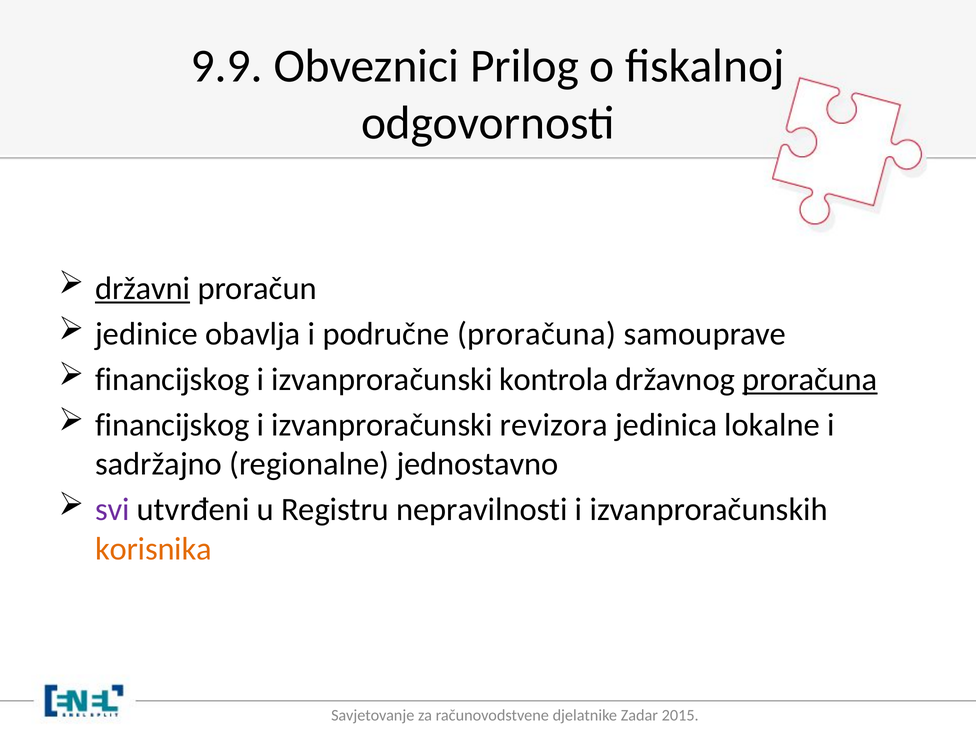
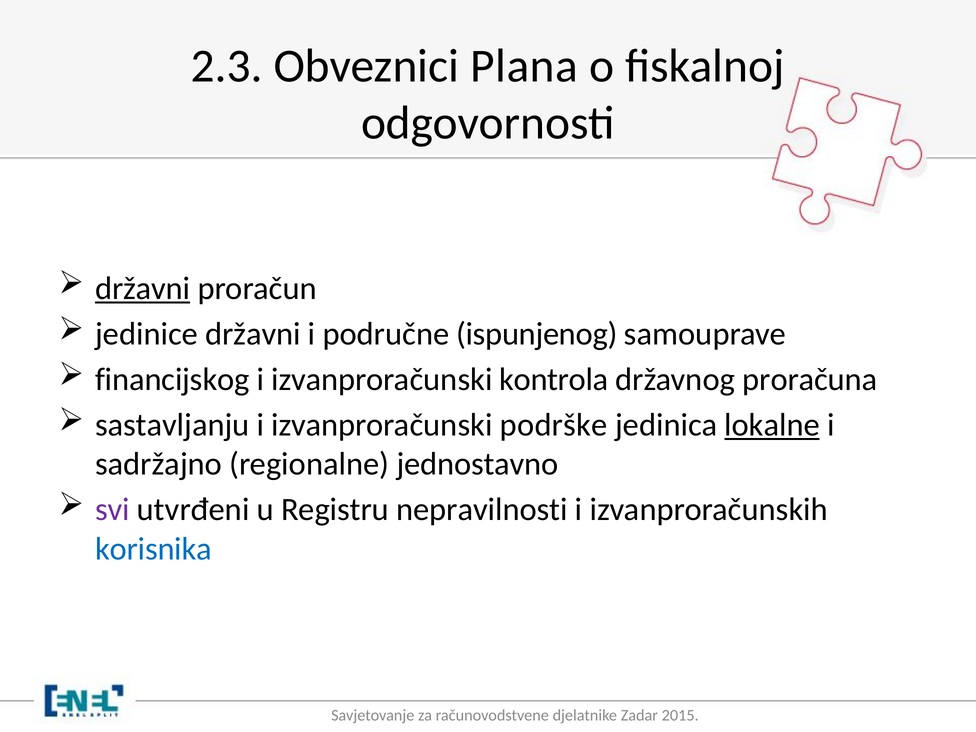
9.9: 9.9 -> 2.3
Prilog: Prilog -> Plana
jedinice obavlja: obavlja -> državni
područne proračuna: proračuna -> ispunjenog
proračuna at (810, 380) underline: present -> none
financijskog at (172, 425): financijskog -> sastavljanju
revizora: revizora -> podrške
lokalne underline: none -> present
korisnika colour: orange -> blue
